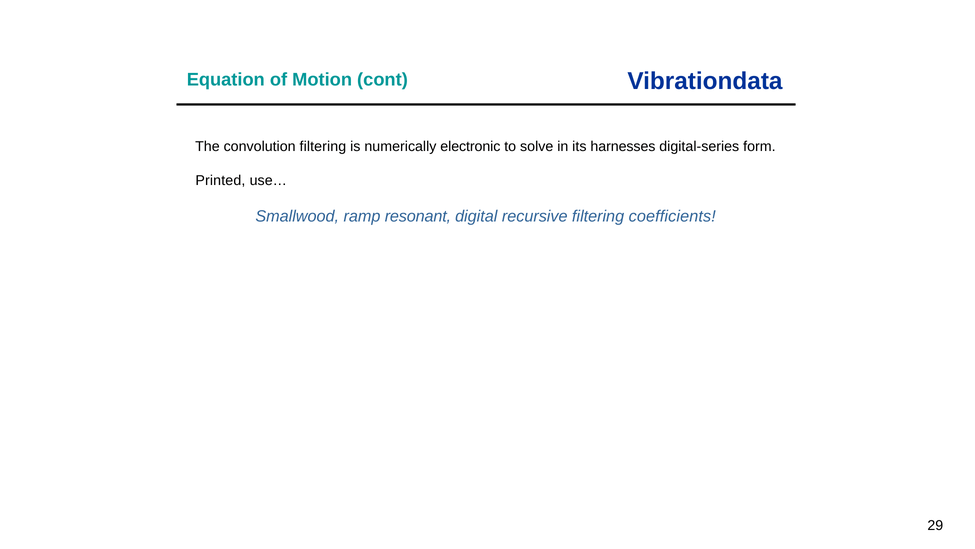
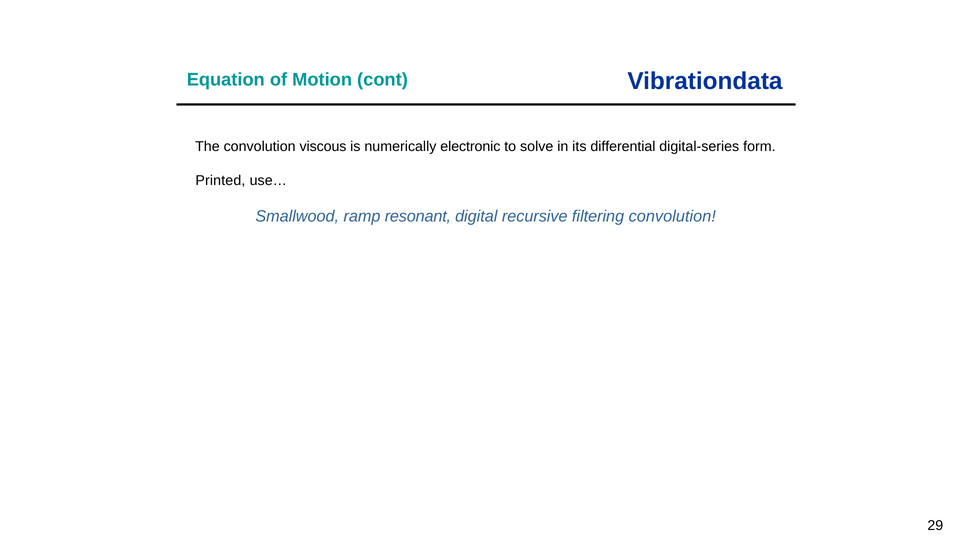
convolution filtering: filtering -> viscous
harnesses: harnesses -> differential
filtering coefficients: coefficients -> convolution
